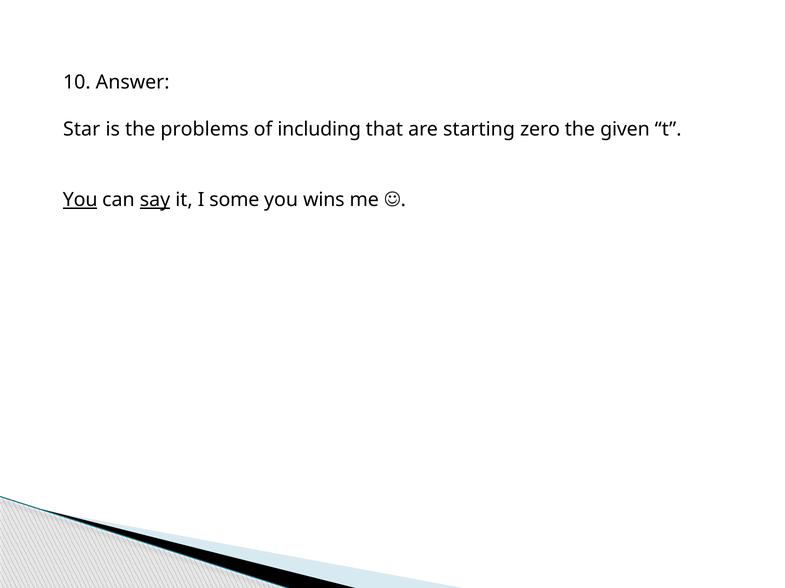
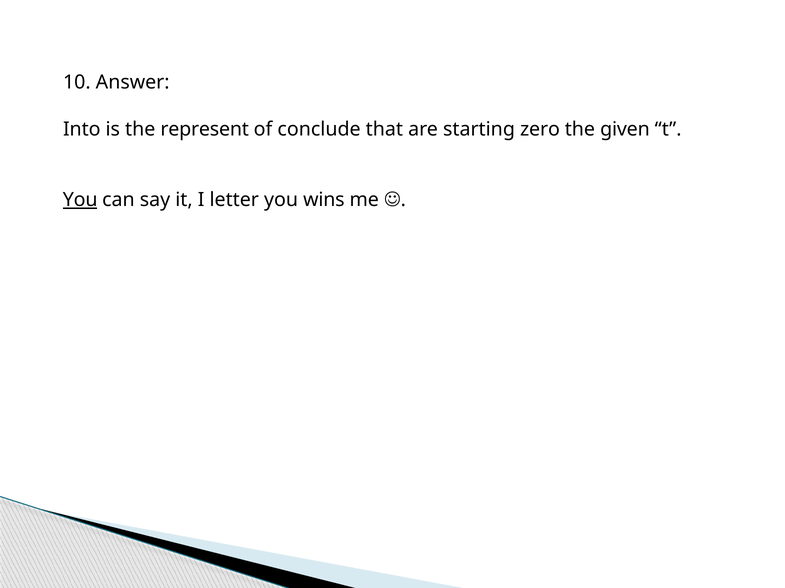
Star: Star -> Into
problems: problems -> represent
including: including -> conclude
say underline: present -> none
some: some -> letter
